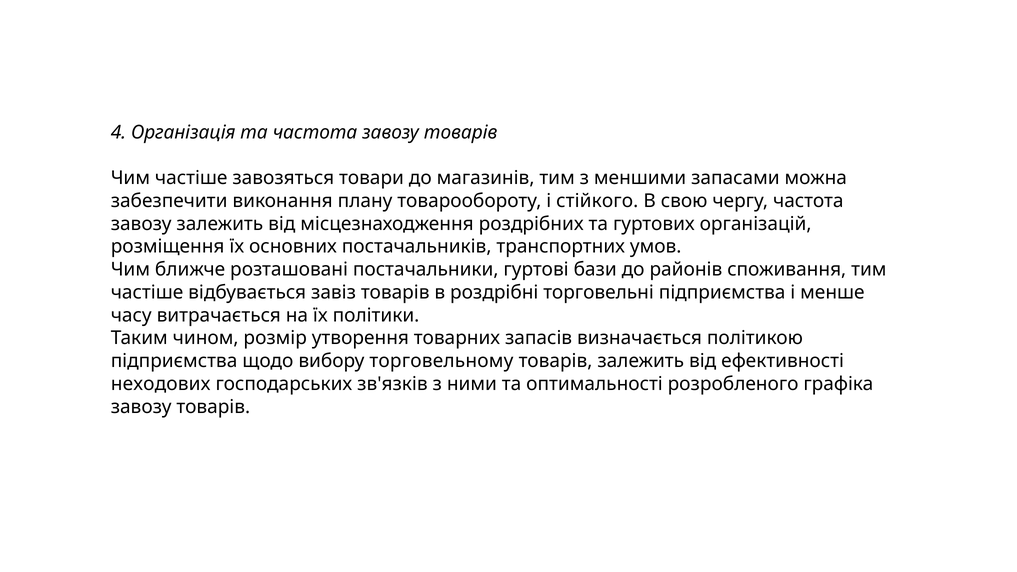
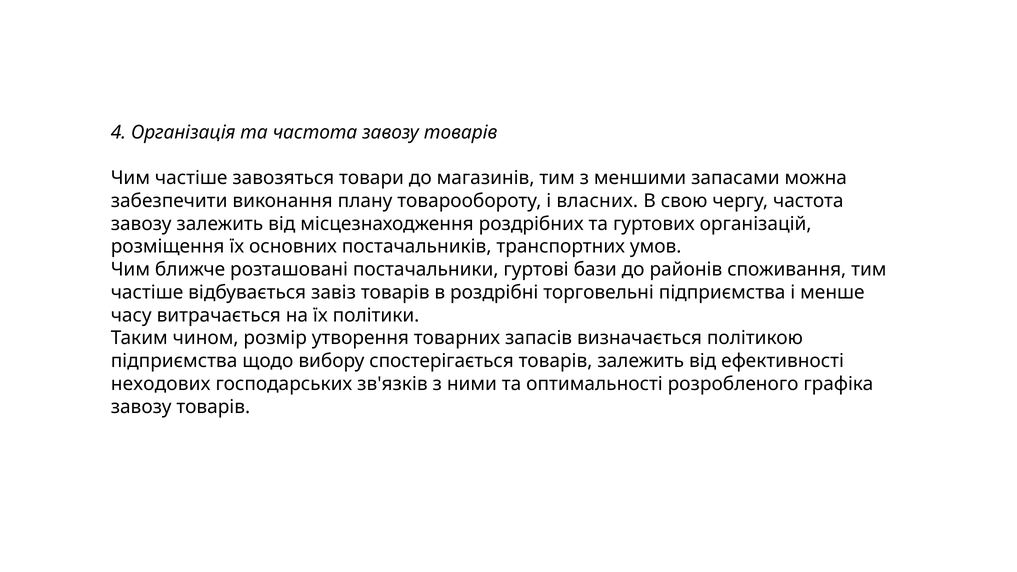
стійкого: стійкого -> власних
торговельному: торговельному -> спостерігається
